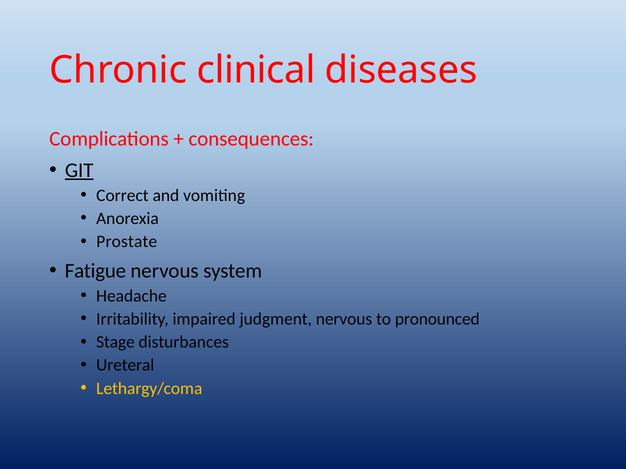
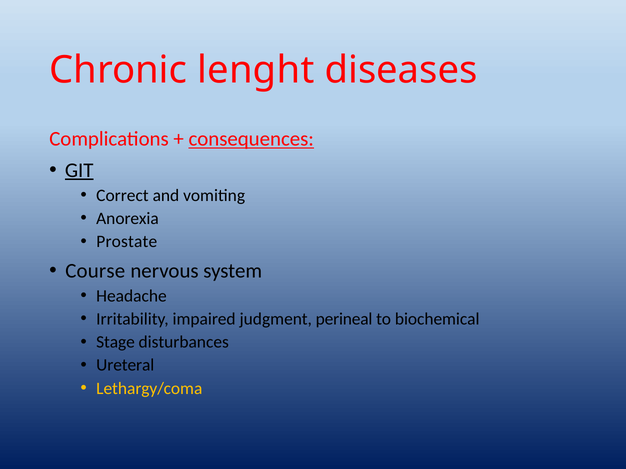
clinical: clinical -> lenght
consequences underline: none -> present
Fatigue: Fatigue -> Course
judgment nervous: nervous -> perineal
pronounced: pronounced -> biochemical
